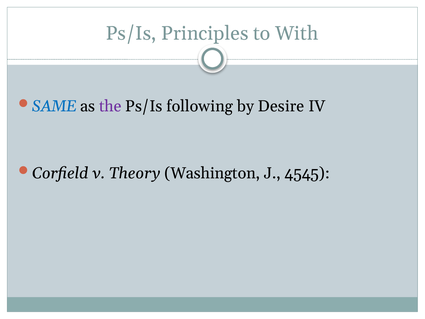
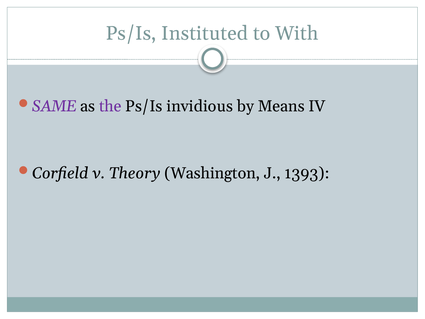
Principles: Principles -> Instituted
SAME colour: blue -> purple
following: following -> invidious
Desire: Desire -> Means
4545: 4545 -> 1393
